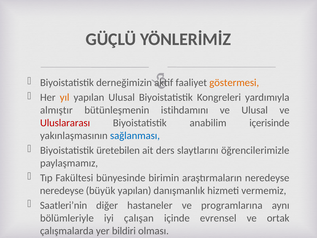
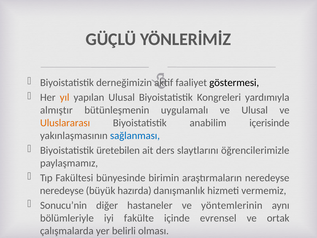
göstermesi colour: orange -> black
istihdamını: istihdamını -> uygulamalı
Uluslararası colour: red -> orange
büyük yapılan: yapılan -> hazırda
Saatleri’nin: Saatleri’nin -> Sonucu’nin
programlarına: programlarına -> yöntemlerinin
çalışan: çalışan -> fakülte
bildiri: bildiri -> belirli
